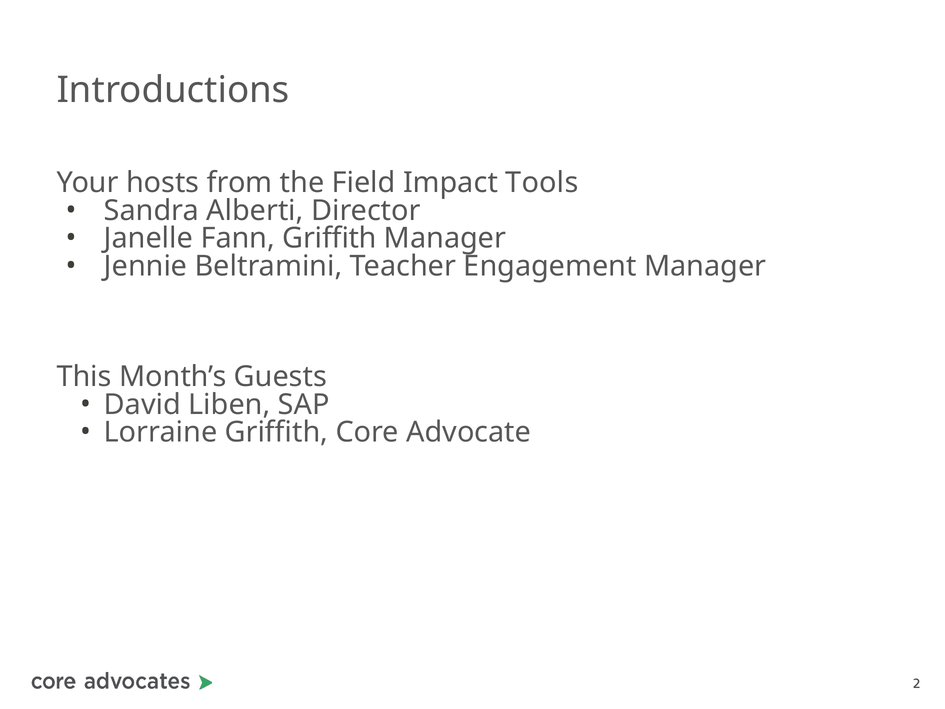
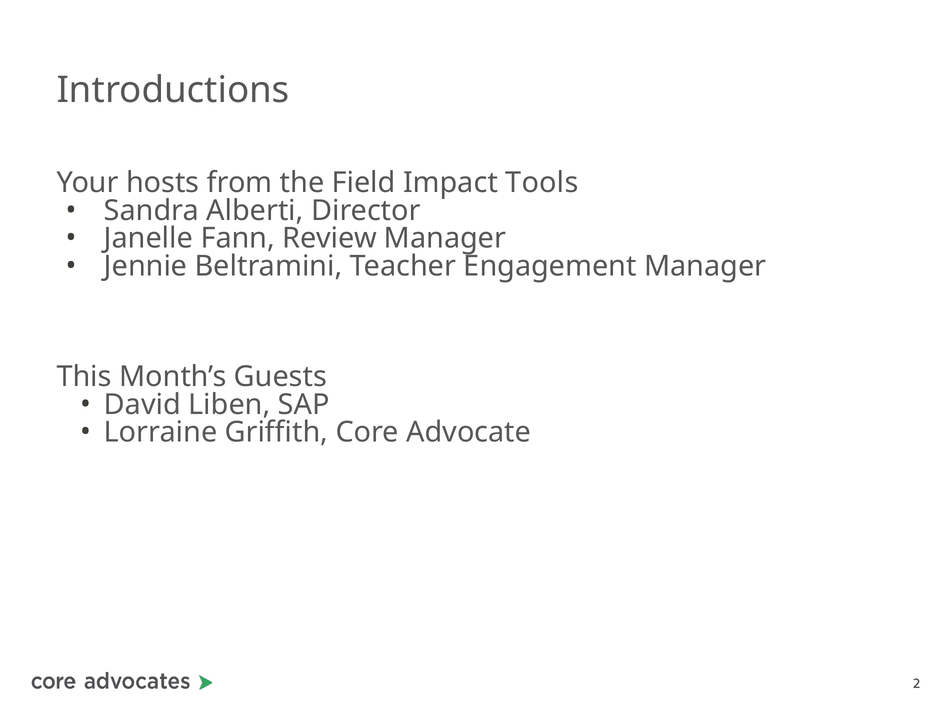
Fann Griffith: Griffith -> Review
